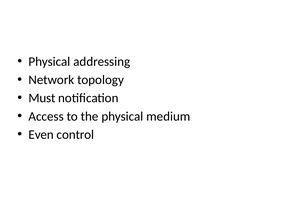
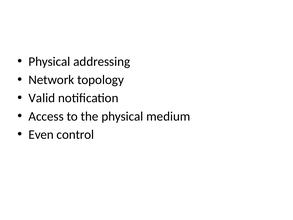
Must: Must -> Valid
